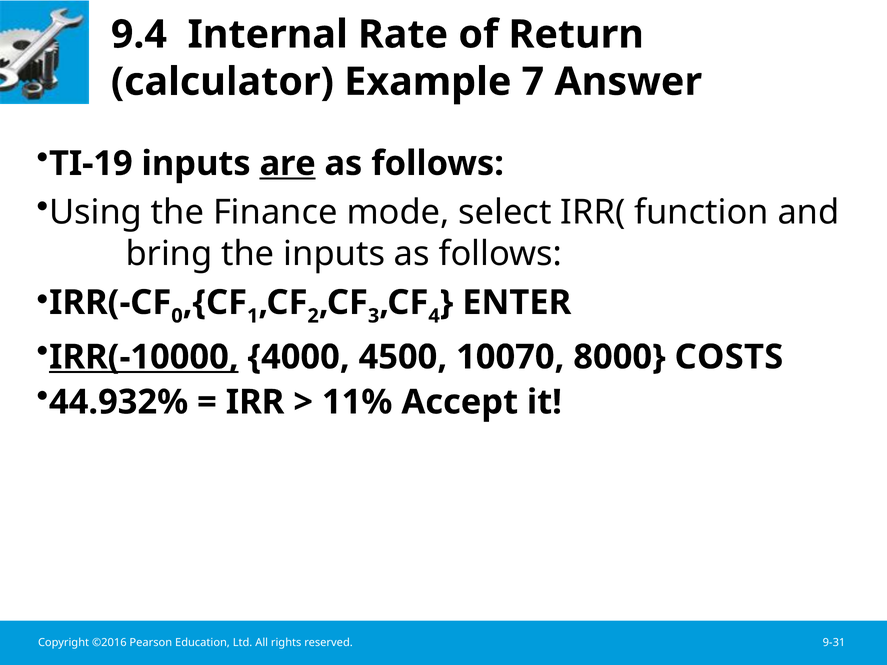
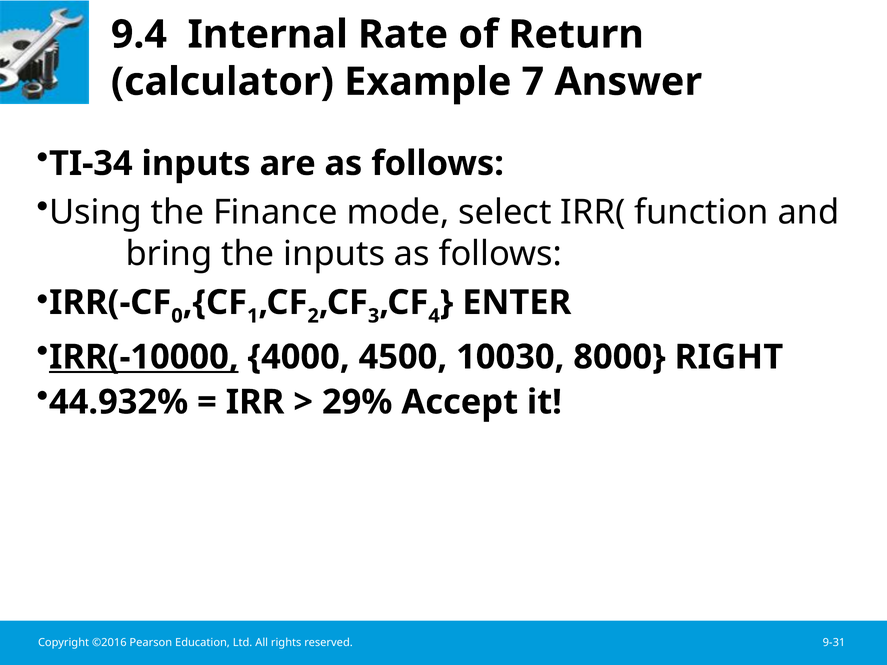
TI-19: TI-19 -> TI-34
are underline: present -> none
10070: 10070 -> 10030
COSTS: COSTS -> RIGHT
11%: 11% -> 29%
